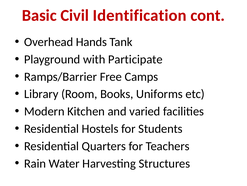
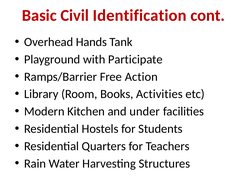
Camps: Camps -> Action
Uniforms: Uniforms -> Activities
varied: varied -> under
